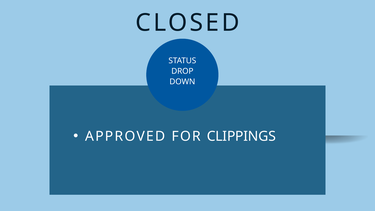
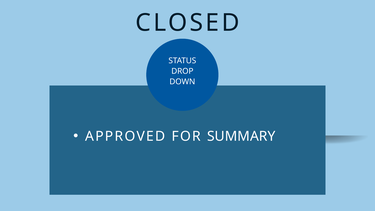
CLIPPINGS: CLIPPINGS -> SUMMARY
